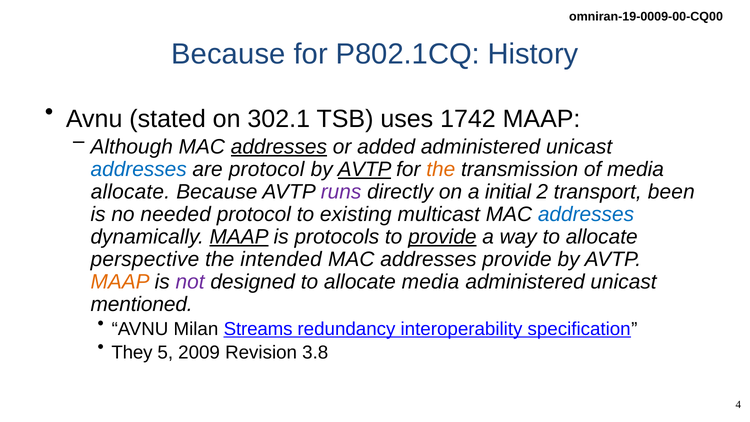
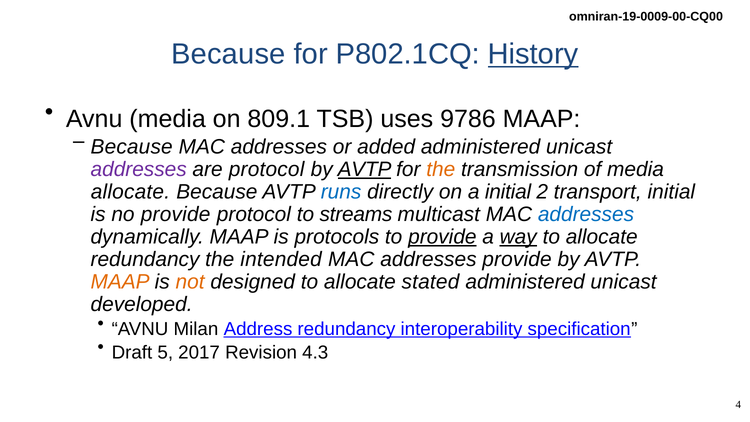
History underline: none -> present
Avnu stated: stated -> media
302.1: 302.1 -> 809.1
1742: 1742 -> 9786
Although at (132, 147): Although -> Because
addresses at (279, 147) underline: present -> none
addresses at (139, 169) colour: blue -> purple
runs colour: purple -> blue
transport been: been -> initial
no needed: needed -> provide
existing: existing -> streams
MAAP at (239, 237) underline: present -> none
way underline: none -> present
perspective at (145, 259): perspective -> redundancy
not colour: purple -> orange
allocate media: media -> stated
mentioned: mentioned -> developed
Streams: Streams -> Address
They: They -> Draft
2009: 2009 -> 2017
3.8: 3.8 -> 4.3
